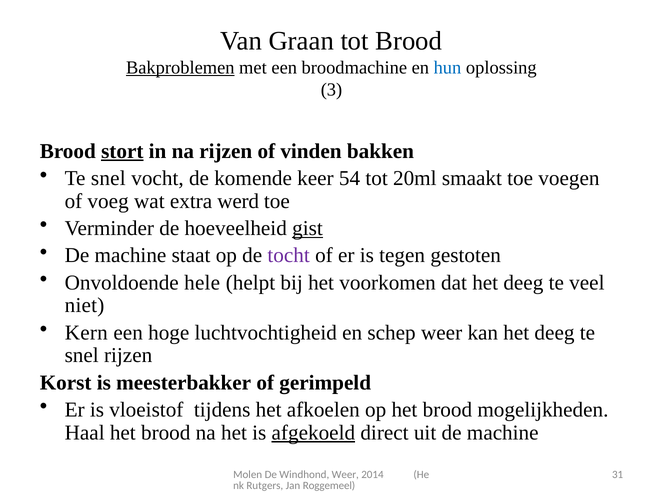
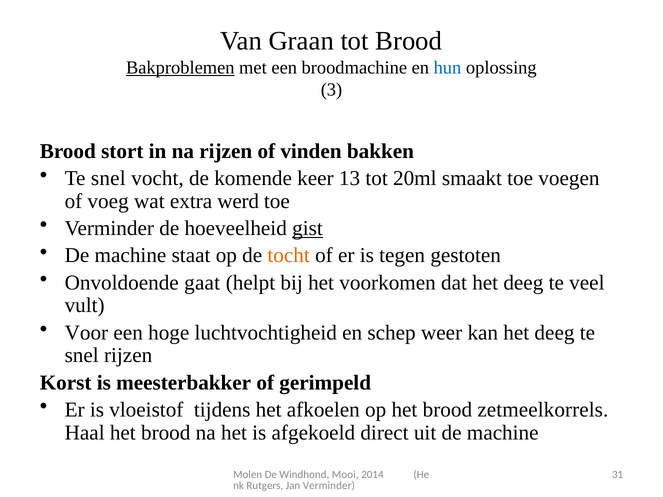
stort underline: present -> none
54: 54 -> 13
tocht colour: purple -> orange
hele: hele -> gaat
niet: niet -> vult
Kern: Kern -> Voor
mogelijkheden: mogelijkheden -> zetmeelkorrels
afgekoeld underline: present -> none
Windhond Weer: Weer -> Mooi
Jan Roggemeel: Roggemeel -> Verminder
